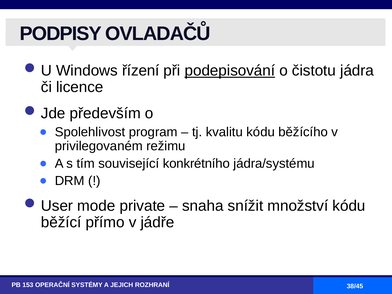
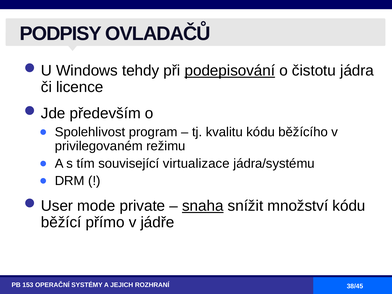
řízení: řízení -> tehdy
konkrétního: konkrétního -> virtualizace
snaha underline: none -> present
